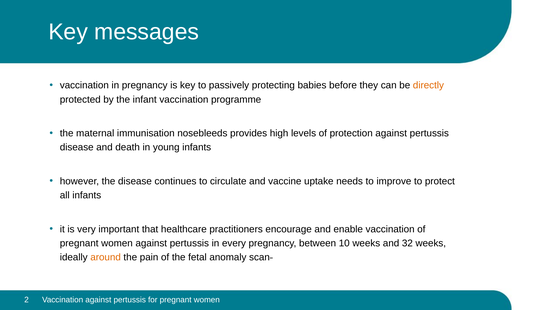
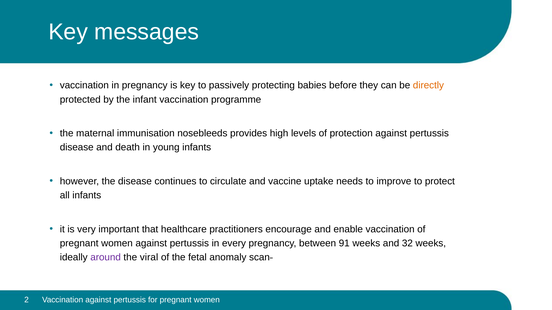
10: 10 -> 91
around colour: orange -> purple
pain: pain -> viral
